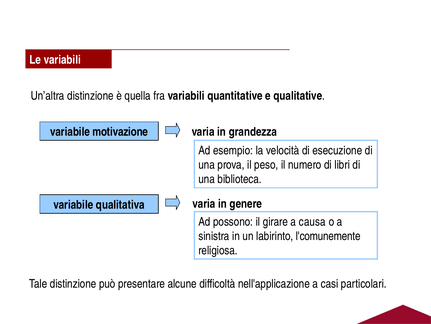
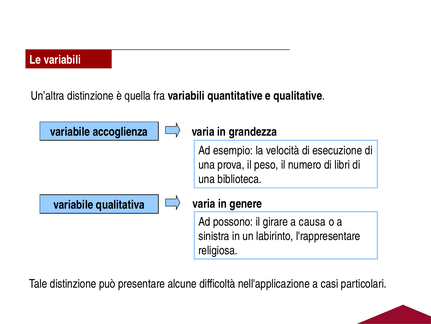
motivazione: motivazione -> accoglienza
l'comunemente: l'comunemente -> l'rappresentare
